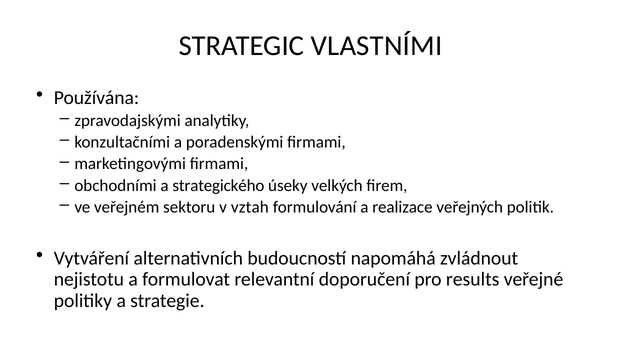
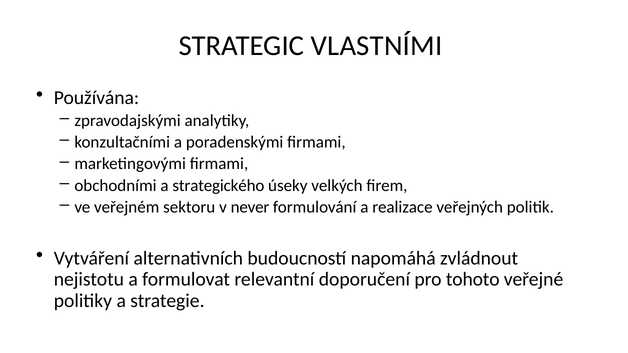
vztah: vztah -> never
results: results -> tohoto
